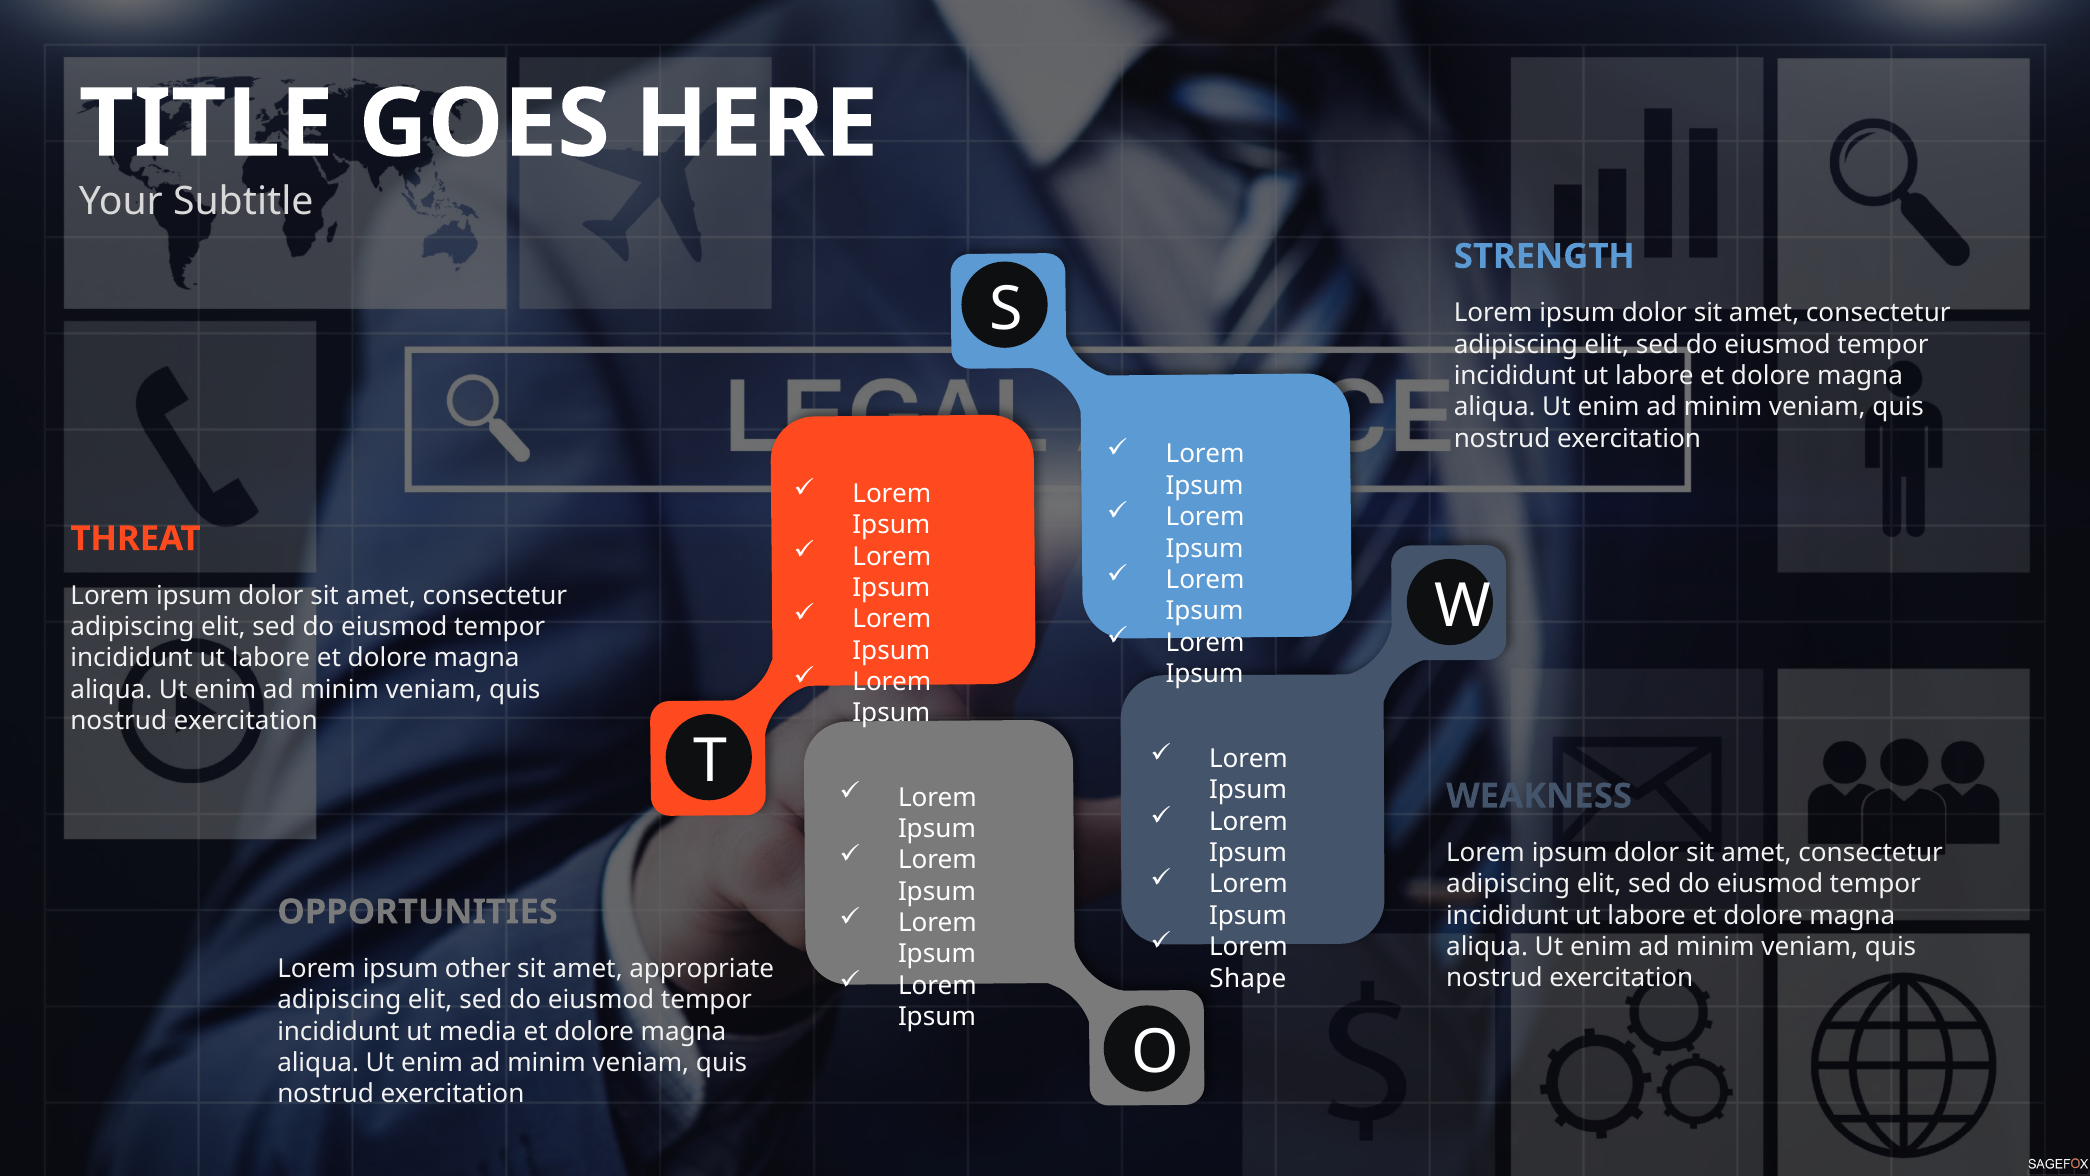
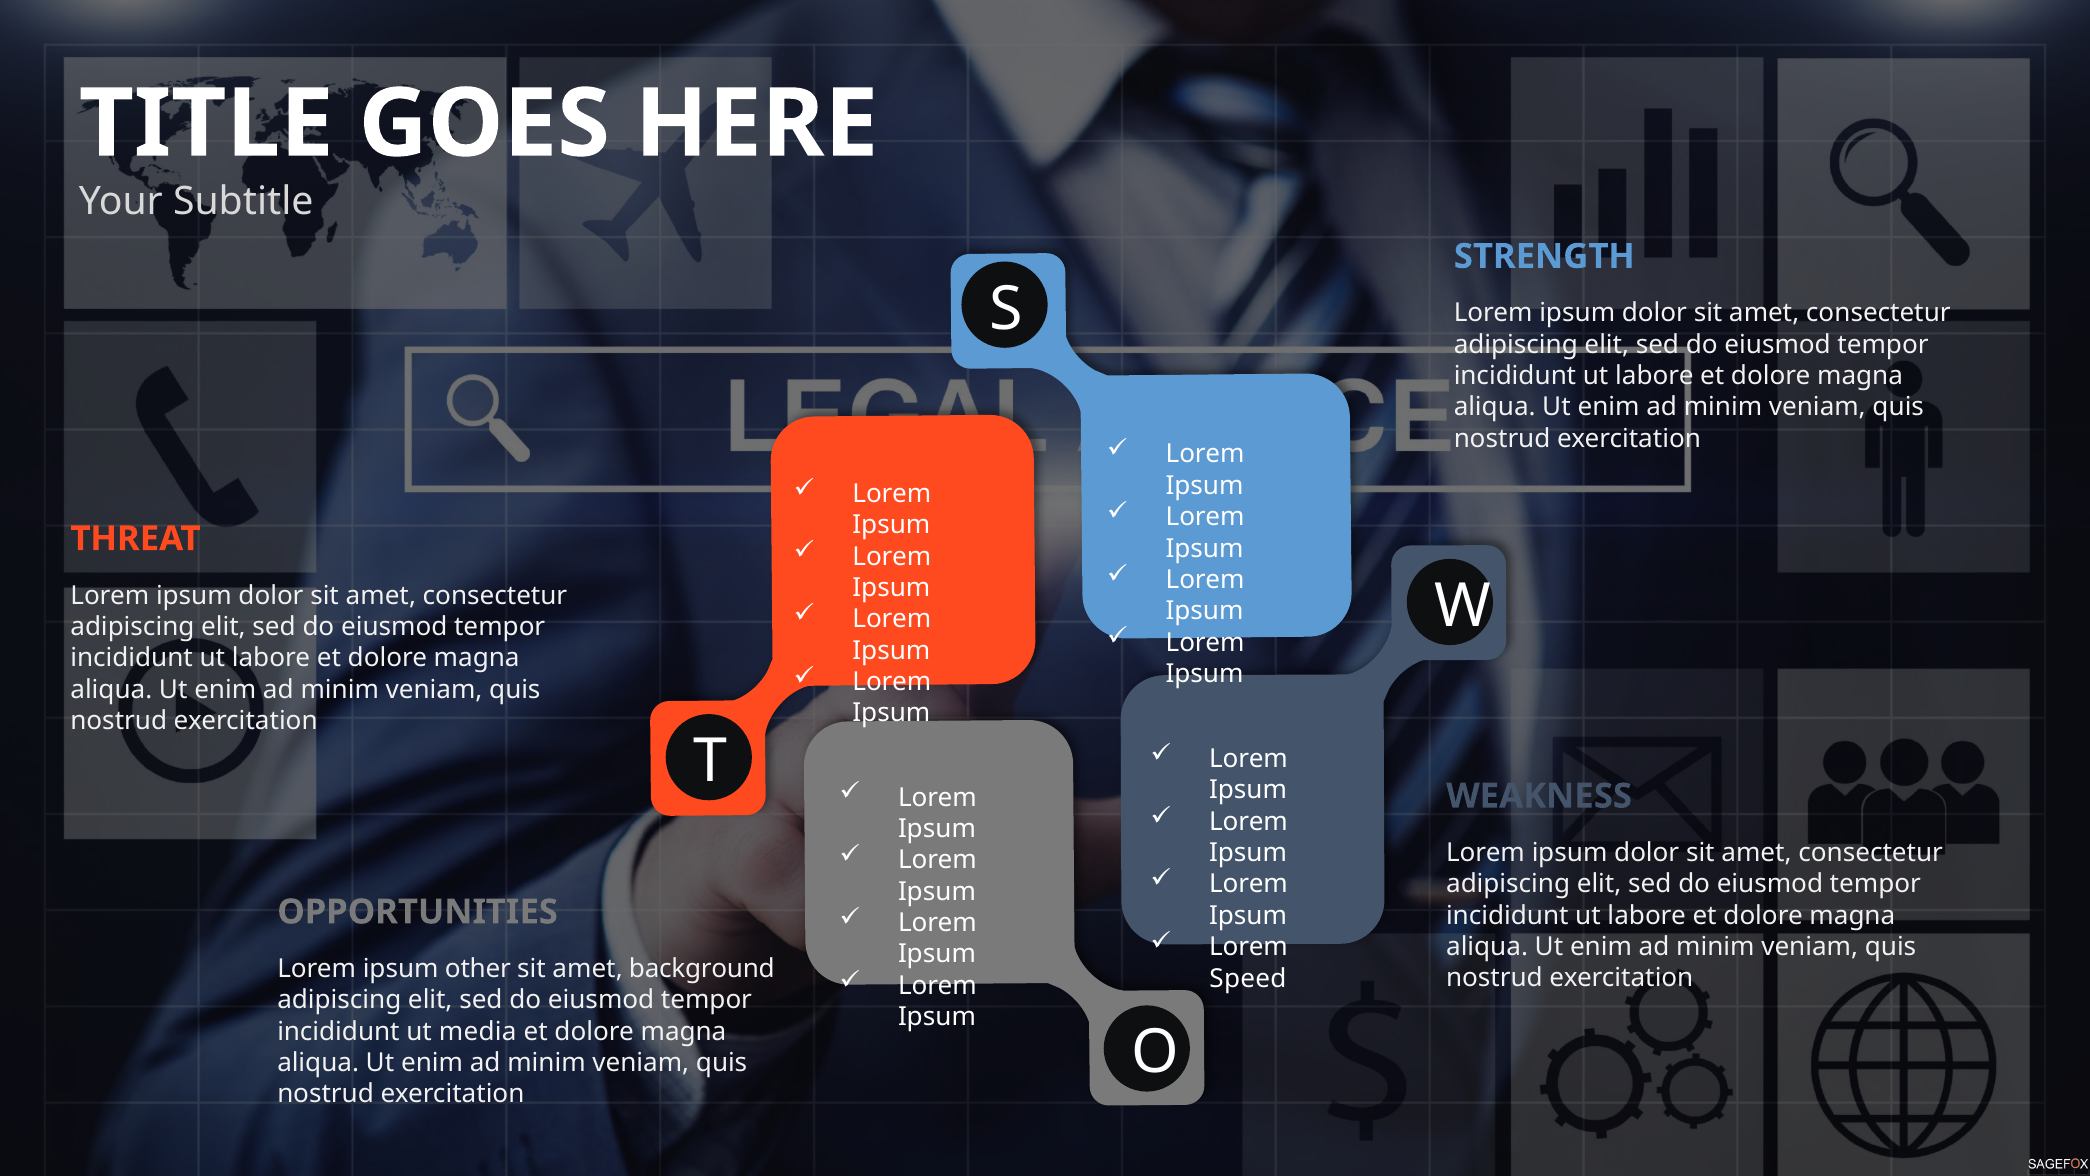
appropriate: appropriate -> background
Shape: Shape -> Speed
